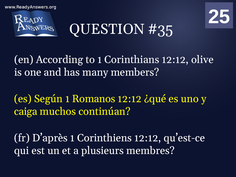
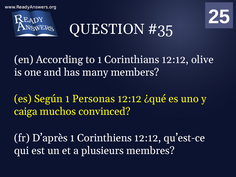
Romanos: Romanos -> Personas
continúan: continúan -> convinced
